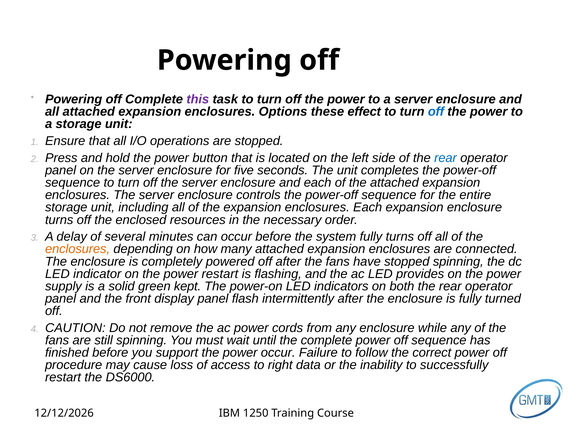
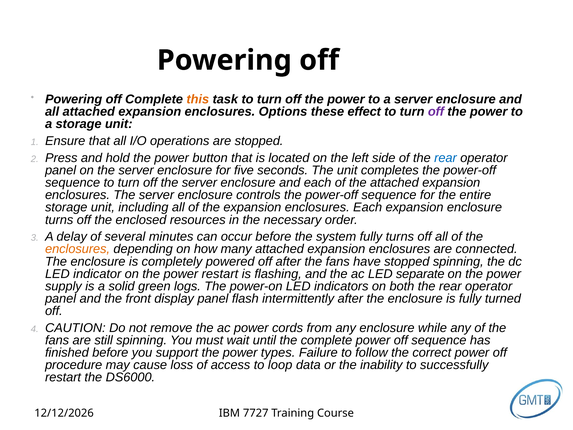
this colour: purple -> orange
off at (436, 112) colour: blue -> purple
provides: provides -> separate
kept: kept -> logs
power occur: occur -> types
right: right -> loop
1250: 1250 -> 7727
